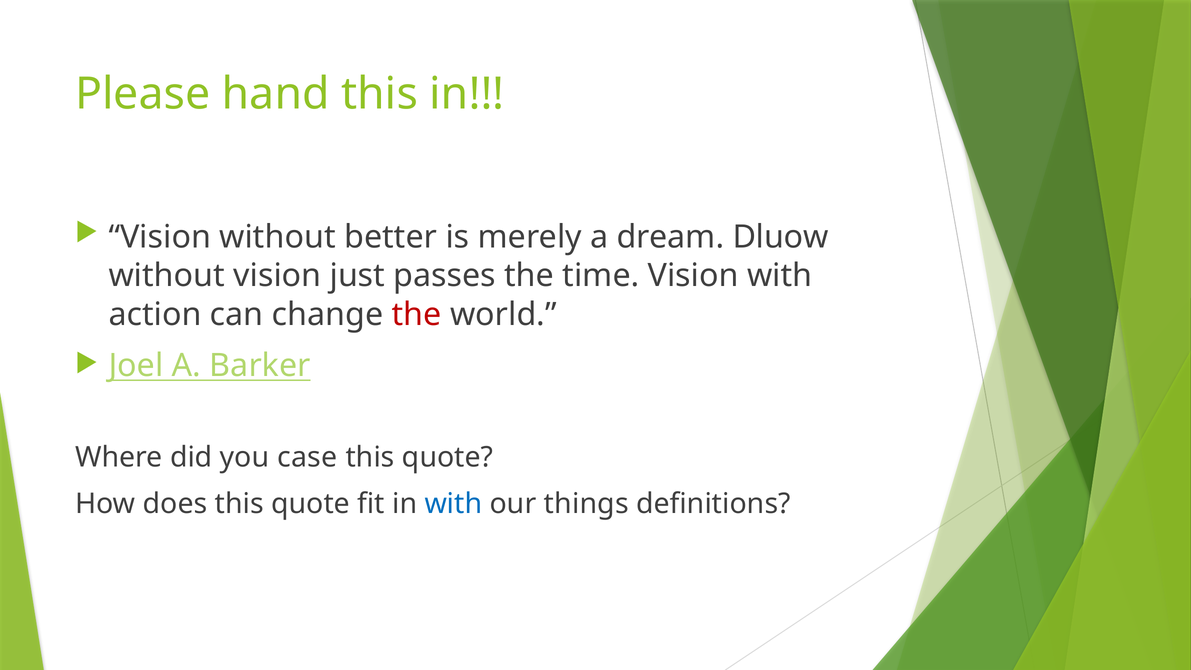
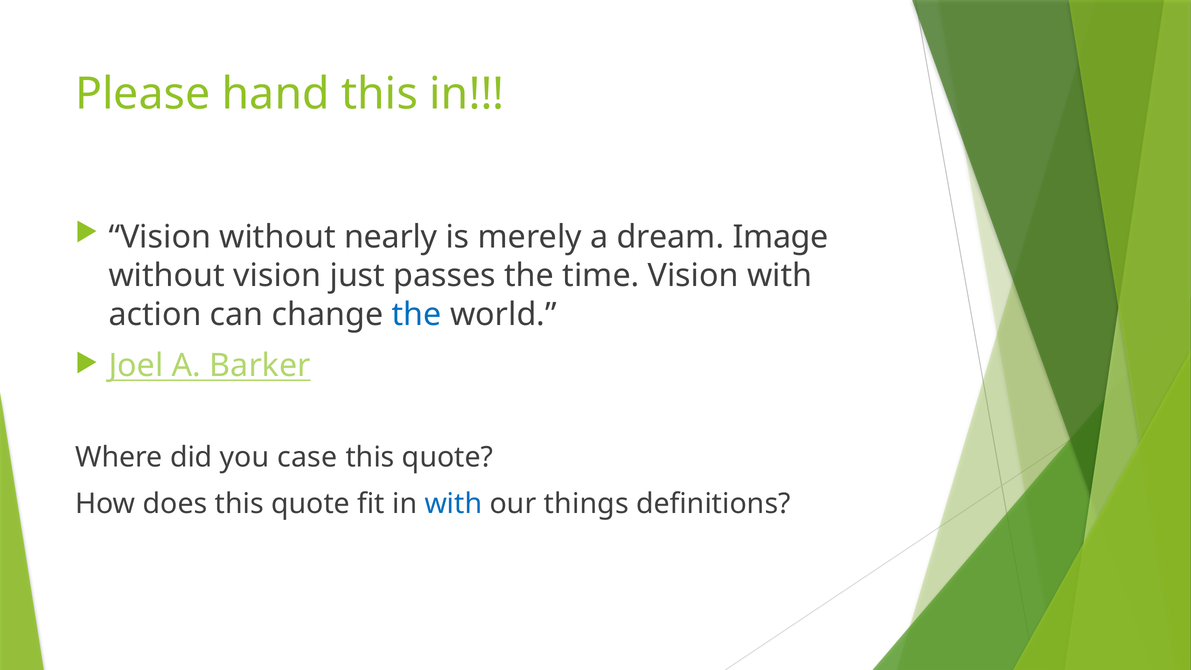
better: better -> nearly
Dluow: Dluow -> Image
the at (417, 315) colour: red -> blue
